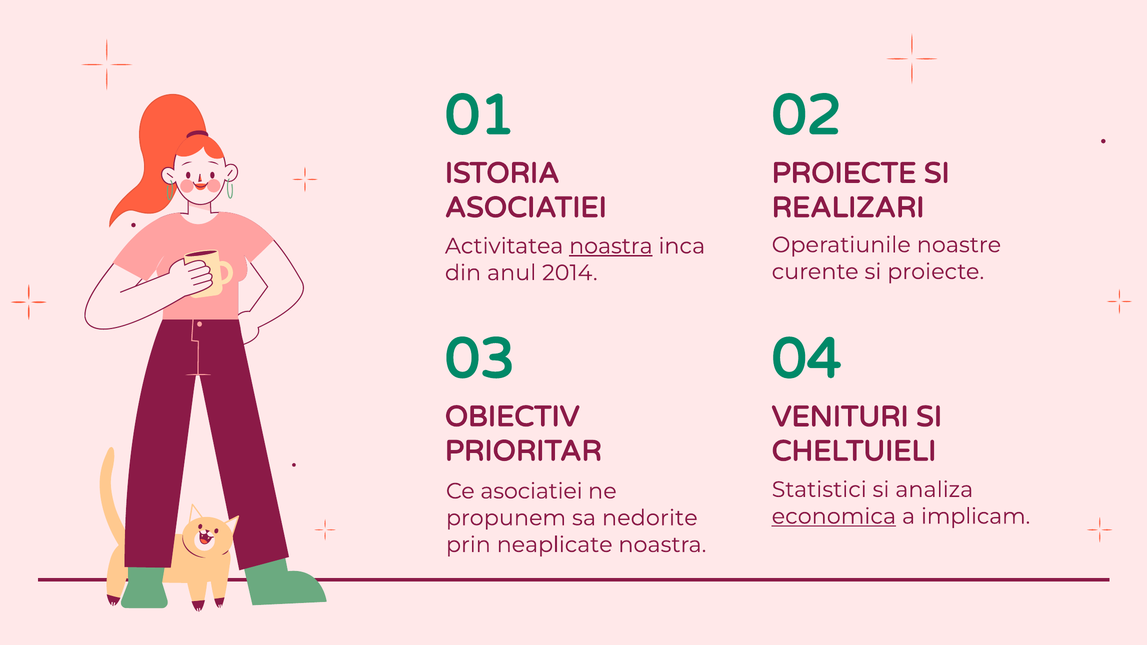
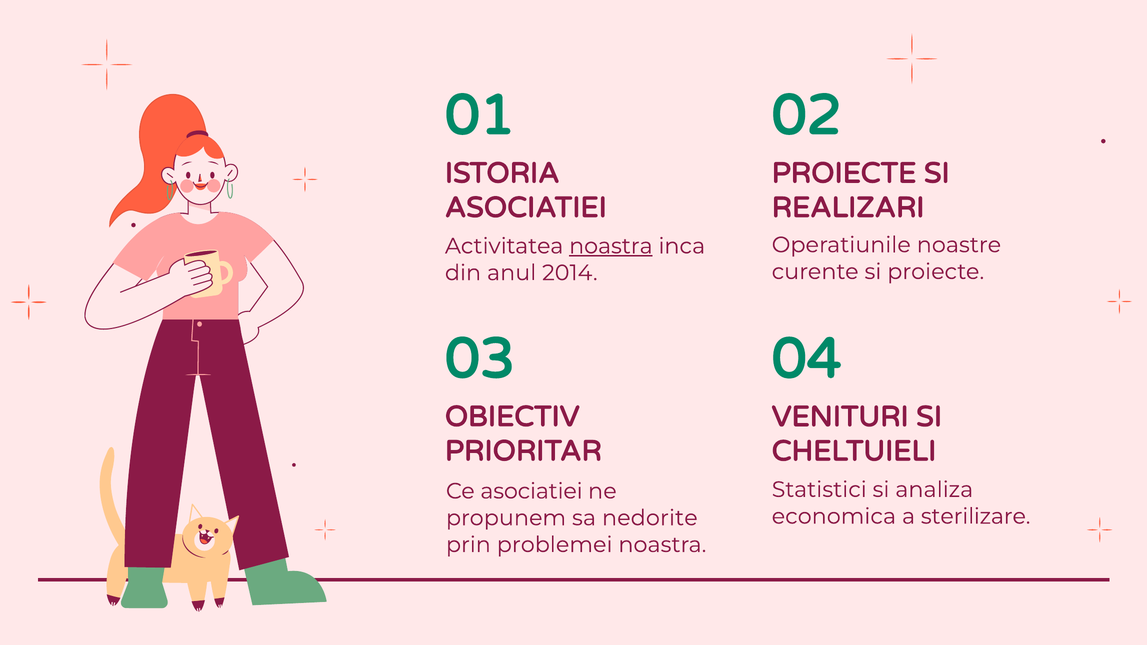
economica underline: present -> none
implicam: implicam -> sterilizare
neaplicate: neaplicate -> problemei
